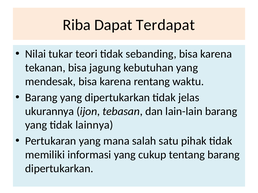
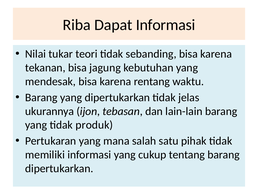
Dapat Terdapat: Terdapat -> Informasi
lainnya: lainnya -> produk
